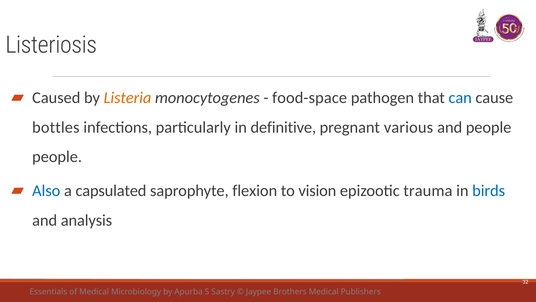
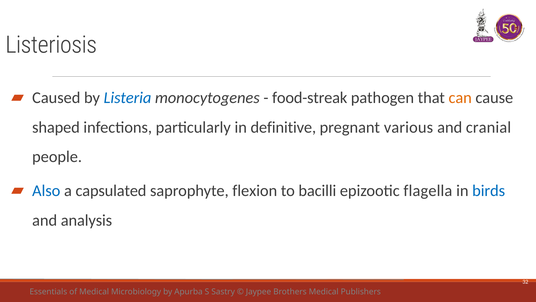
Listeria colour: orange -> blue
food-space: food-space -> food-streak
can colour: blue -> orange
bottles: bottles -> shaped
and people: people -> cranial
vision: vision -> bacilli
trauma: trauma -> flagella
